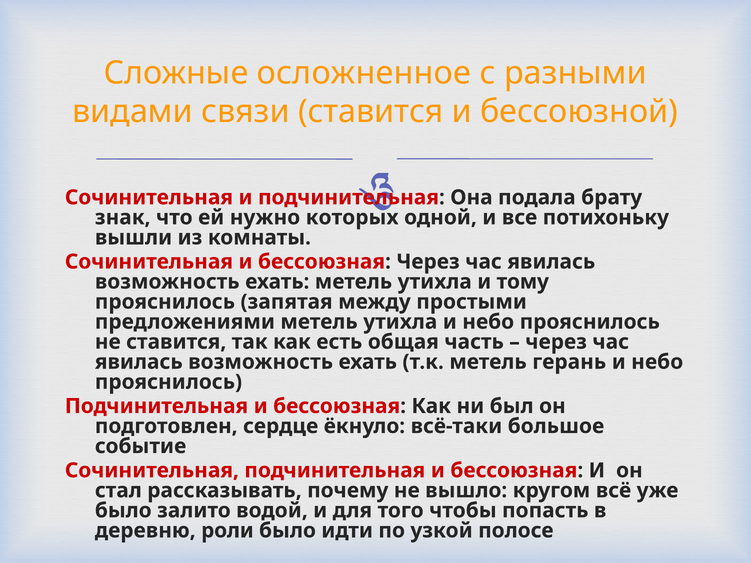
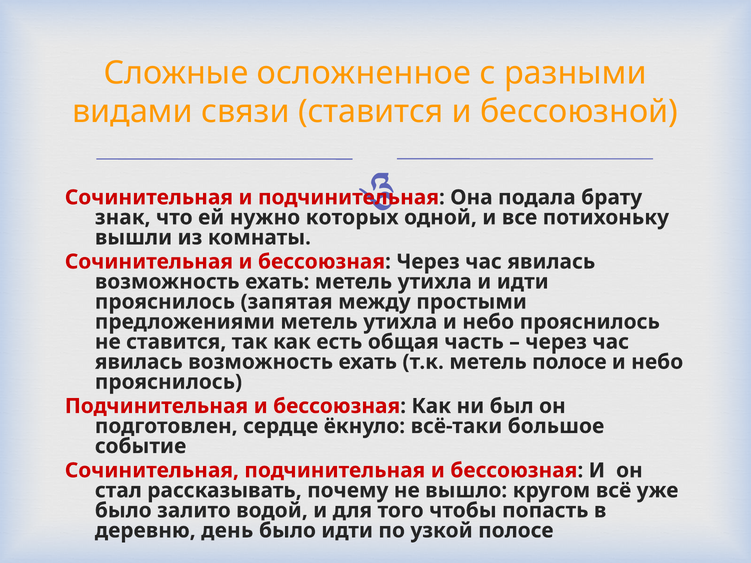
и тому: тому -> идти
метель герань: герань -> полосе
роли: роли -> день
